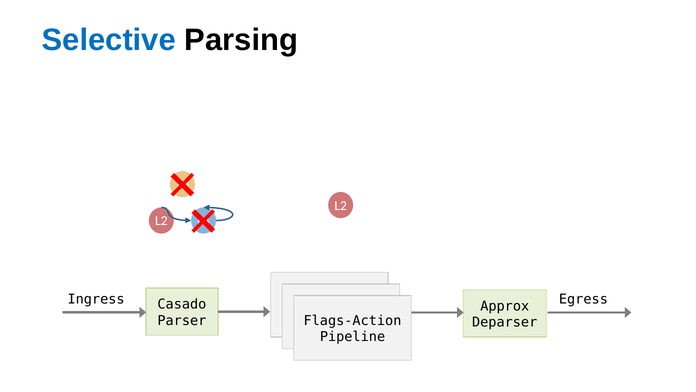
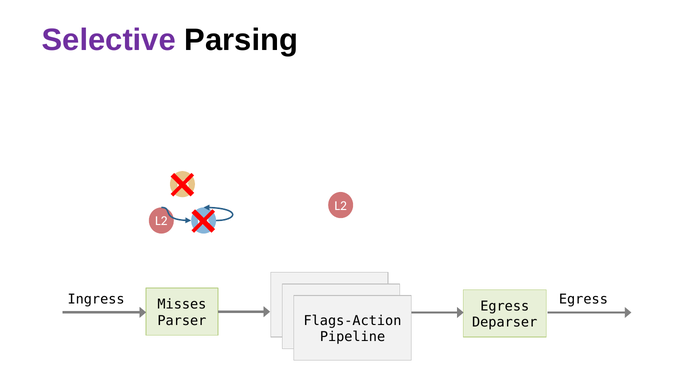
Selective colour: blue -> purple
Casado: Casado -> Misses
Approx at (505, 306): Approx -> Egress
